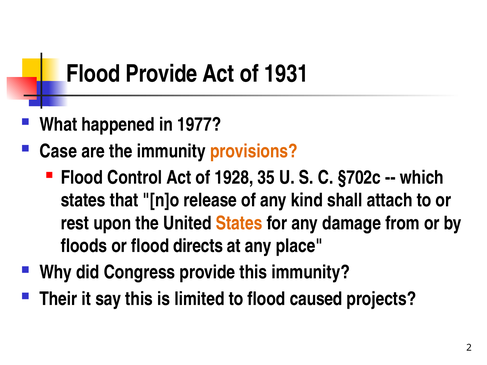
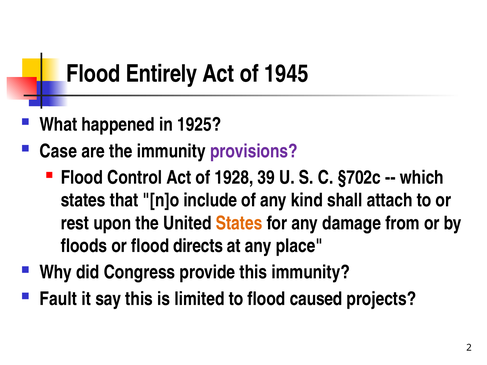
Flood Provide: Provide -> Entirely
1931: 1931 -> 1945
1977: 1977 -> 1925
provisions colour: orange -> purple
35: 35 -> 39
release: release -> include
Their: Their -> Fault
